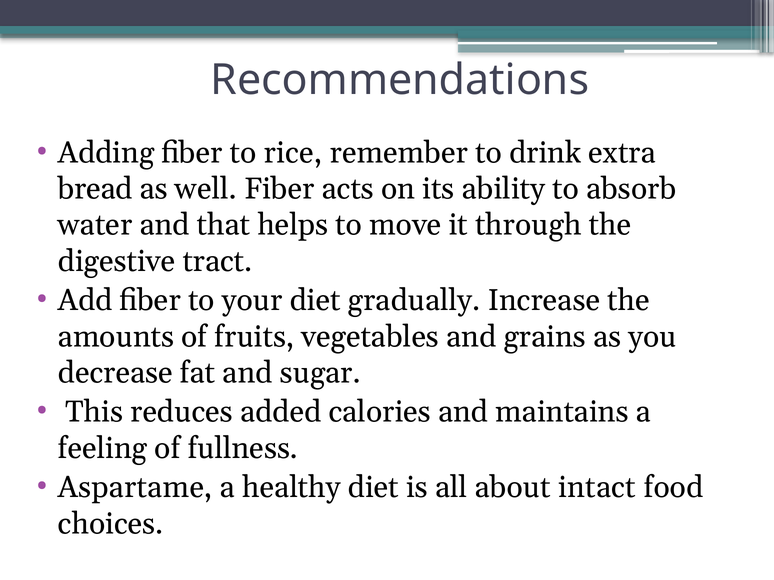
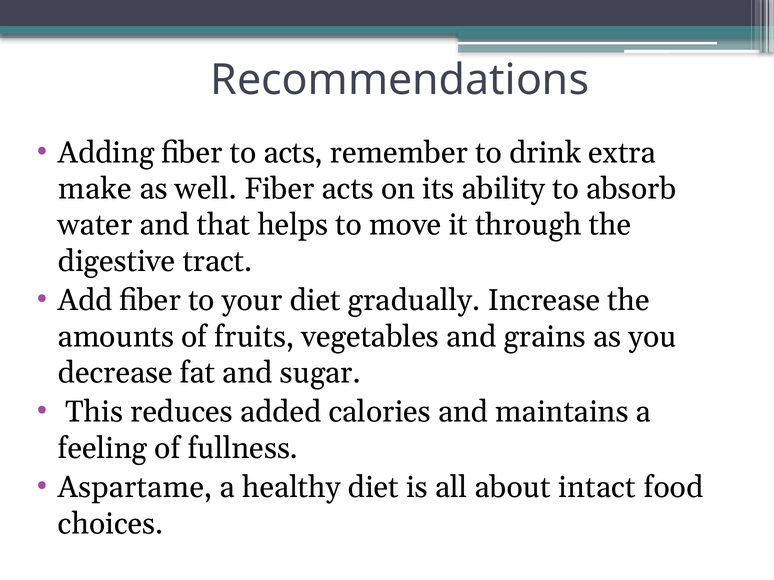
to rice: rice -> acts
bread: bread -> make
